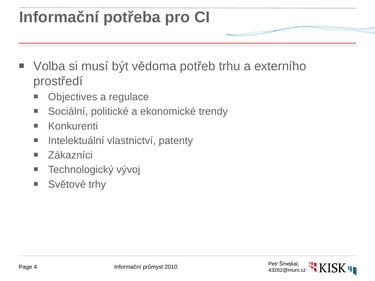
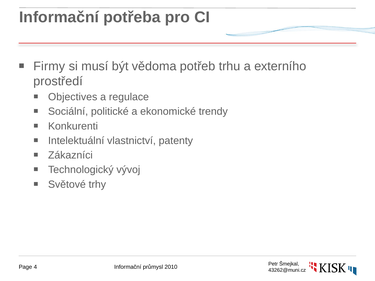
Volba: Volba -> Firmy
